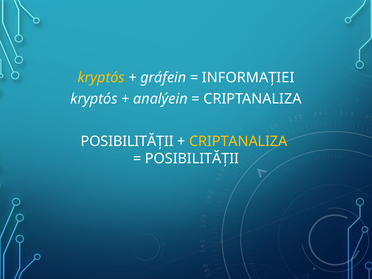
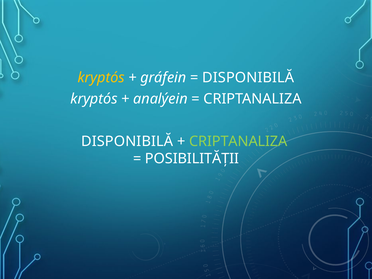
INFORMAȚIEI at (248, 78): INFORMAȚIEI -> DISPONIBILĂ
POSIBILITĂȚII at (127, 141): POSIBILITĂȚII -> DISPONIBILĂ
CRIPTANALIZA at (238, 141) colour: yellow -> light green
